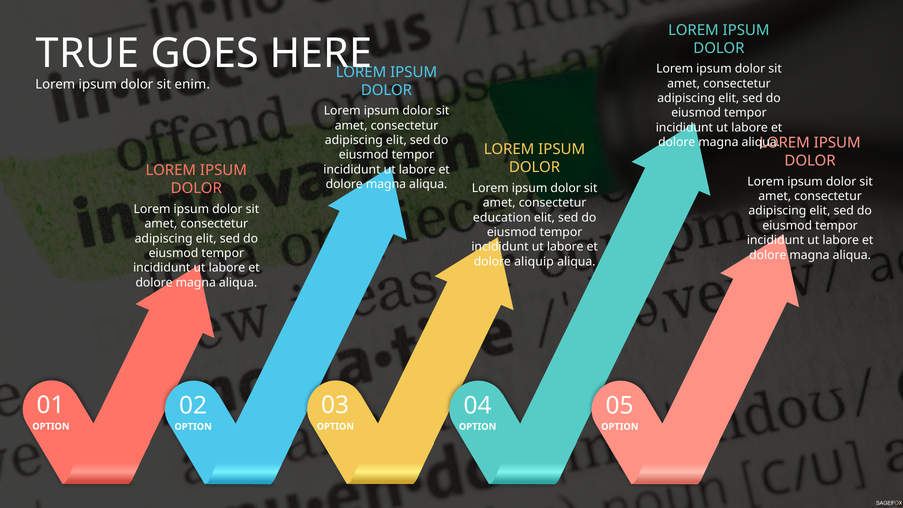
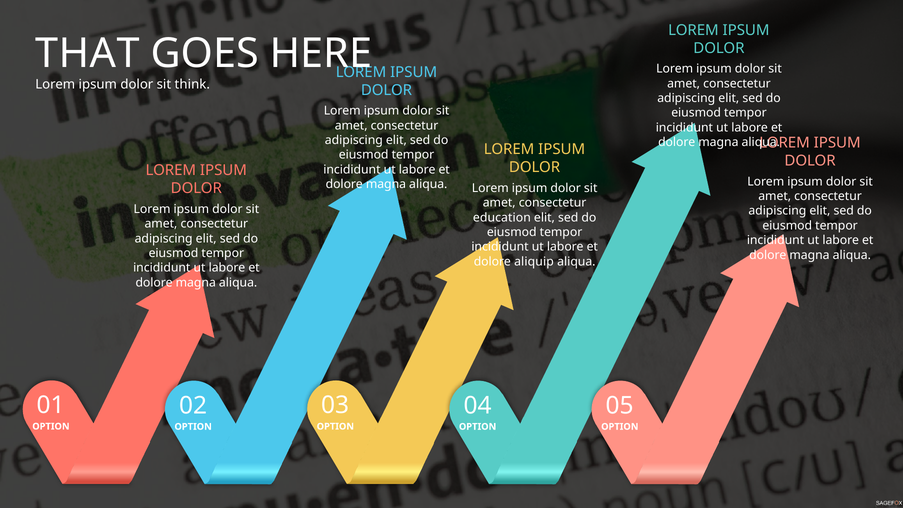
TRUE: TRUE -> THAT
enim: enim -> think
